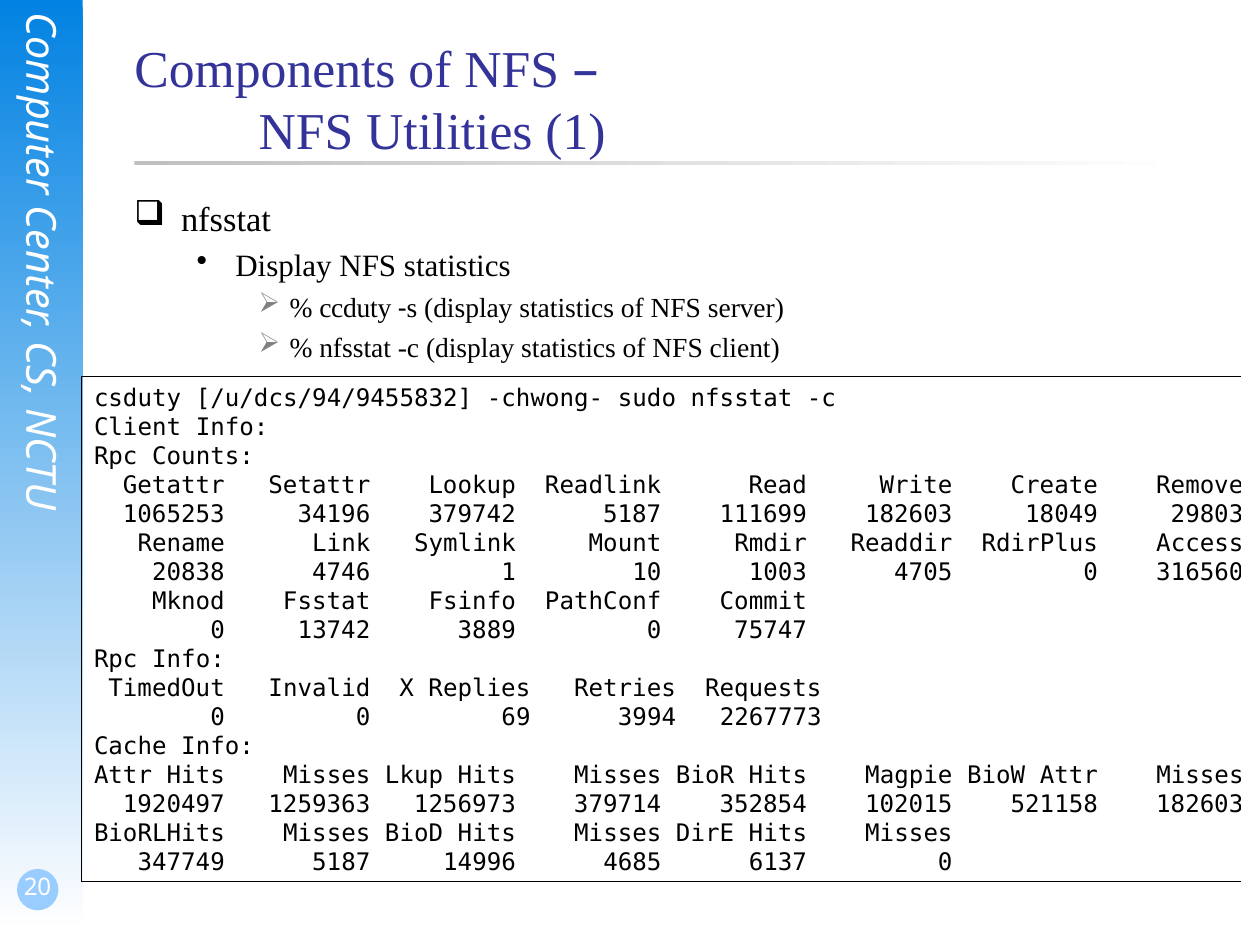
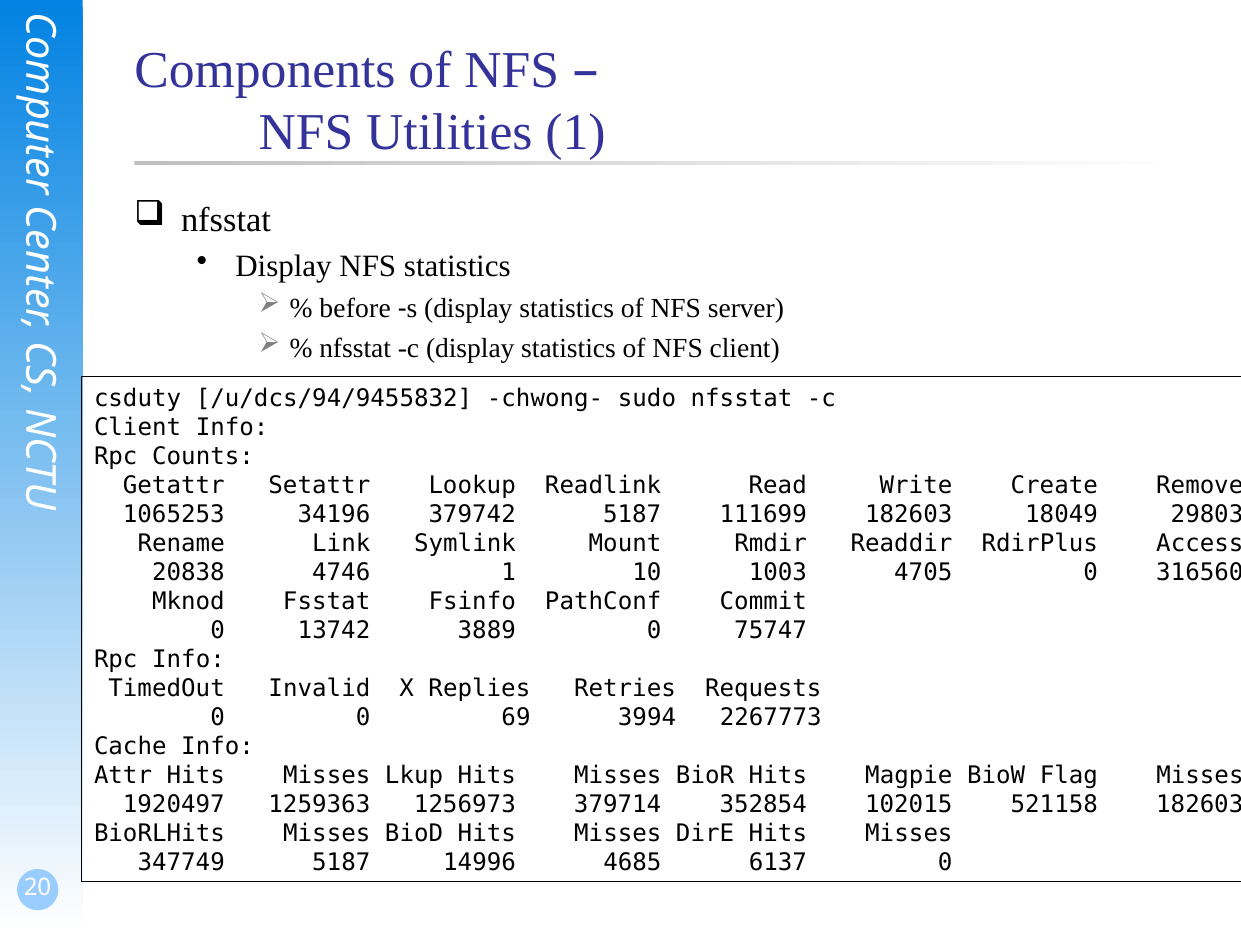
ccduty: ccduty -> before
BioW Attr: Attr -> Flag
